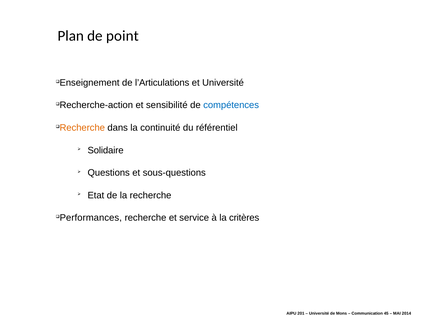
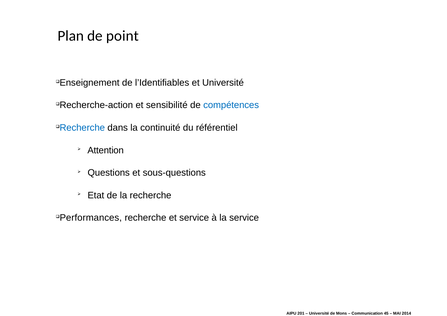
l’Articulations: l’Articulations -> l’Identifiables
Recherche at (82, 128) colour: orange -> blue
Solidaire: Solidaire -> Attention
la critères: critères -> service
